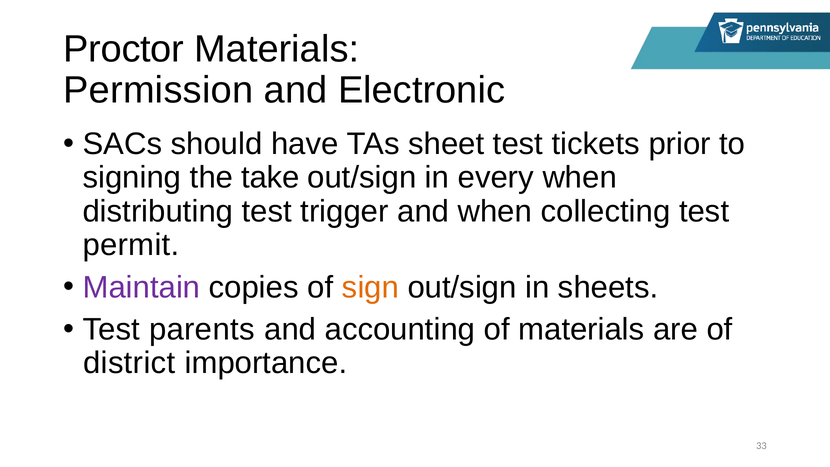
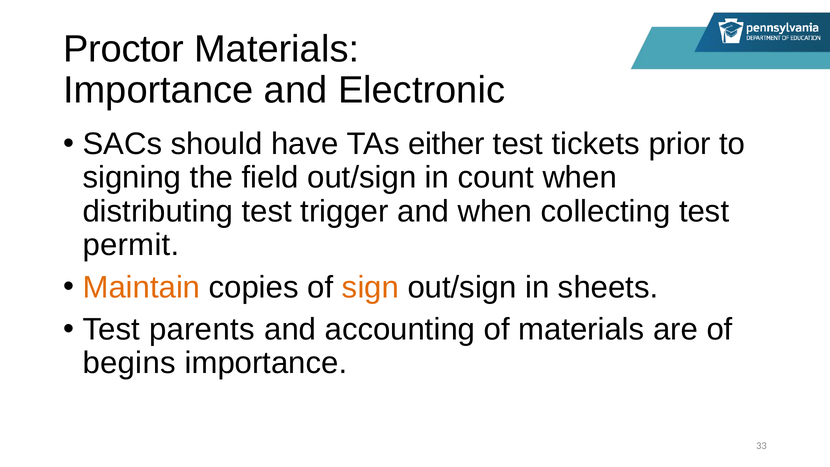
Permission at (158, 90): Permission -> Importance
sheet: sheet -> either
take: take -> field
every: every -> count
Maintain colour: purple -> orange
district: district -> begins
